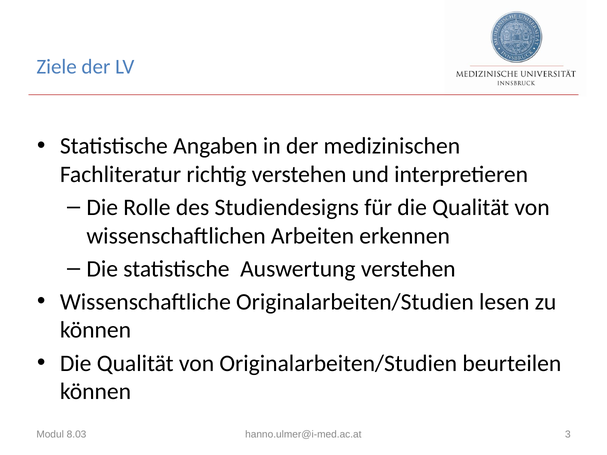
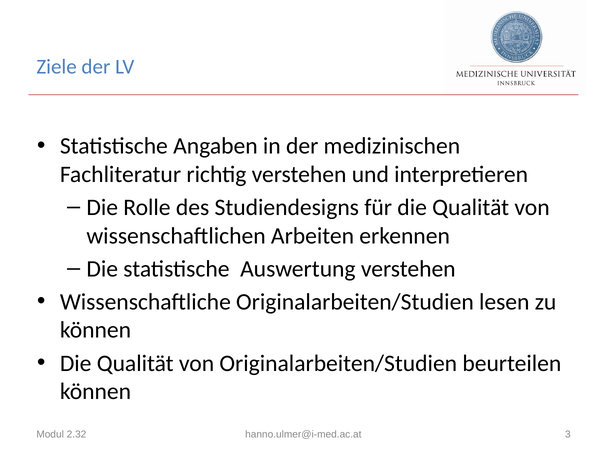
8.03: 8.03 -> 2.32
